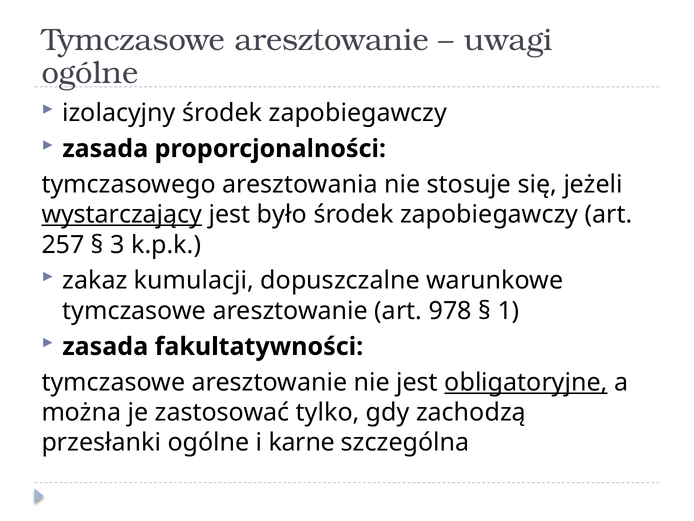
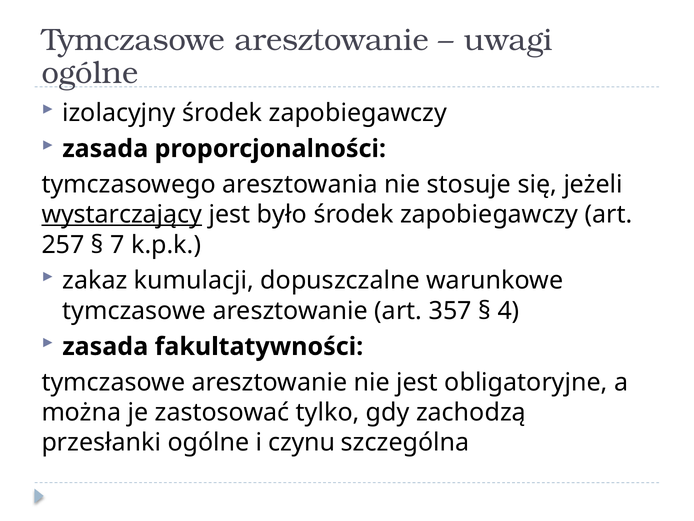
3: 3 -> 7
978: 978 -> 357
1: 1 -> 4
obligatoryjne underline: present -> none
karne: karne -> czynu
